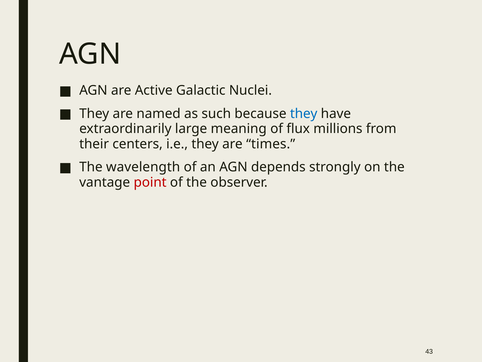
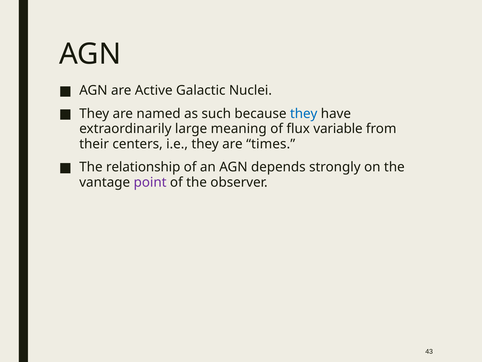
millions: millions -> variable
wavelength: wavelength -> relationship
point colour: red -> purple
